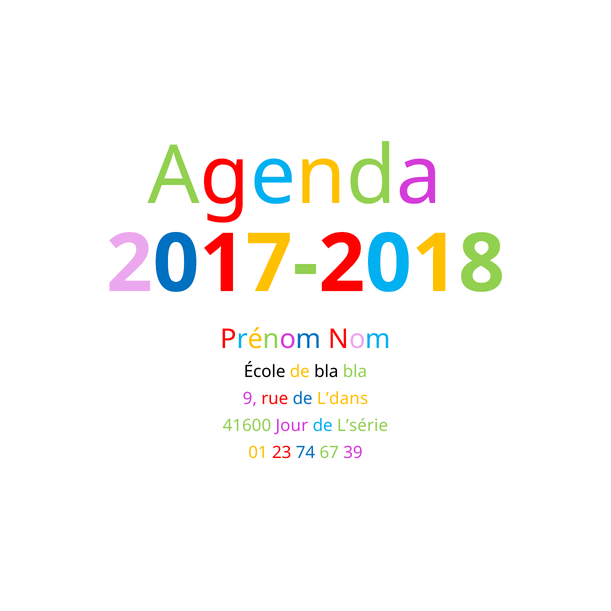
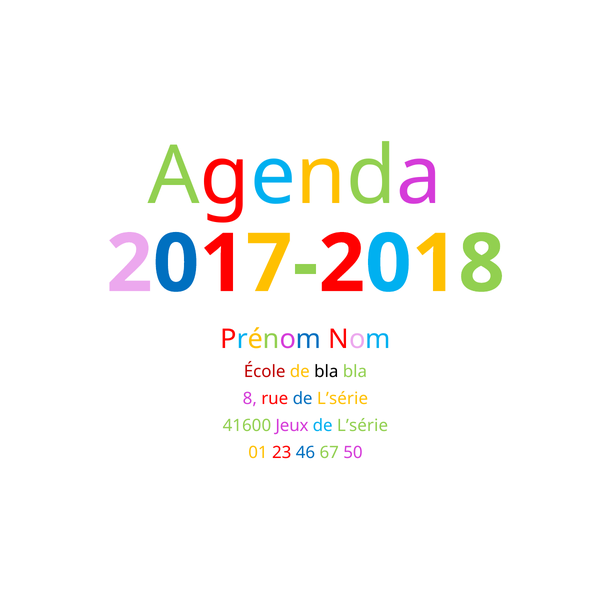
École colour: black -> red
9: 9 -> 8
rue de L’dans: L’dans -> L’série
Jour: Jour -> Jeux
74: 74 -> 46
39: 39 -> 50
